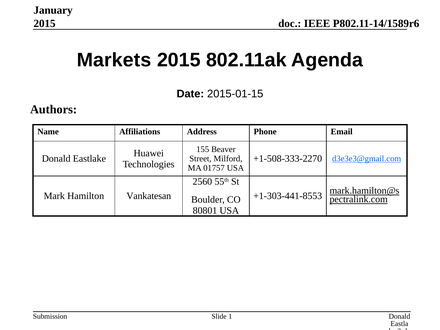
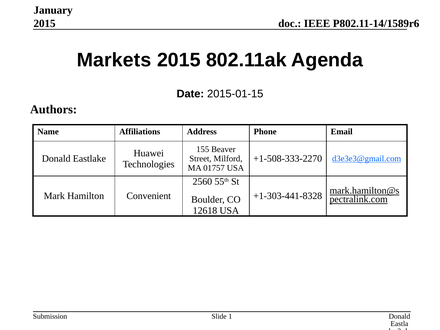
Vankatesan: Vankatesan -> Convenient
+1-303-441-8553: +1-303-441-8553 -> +1-303-441-8328
80801: 80801 -> 12618
